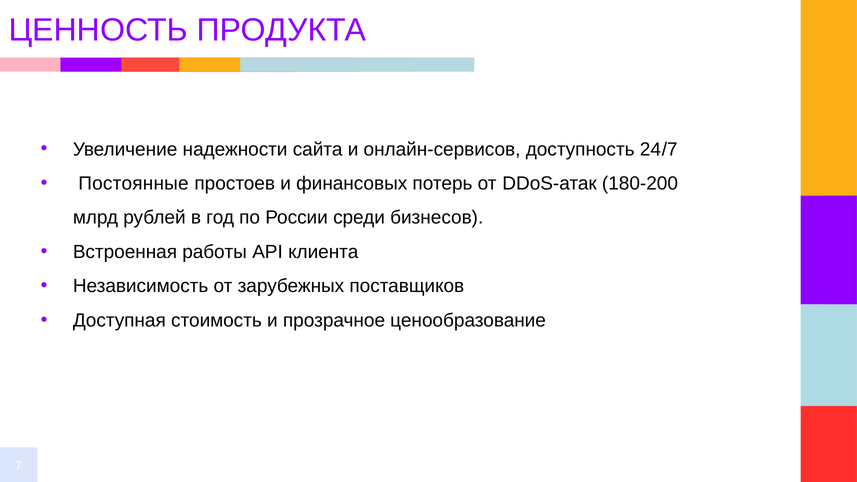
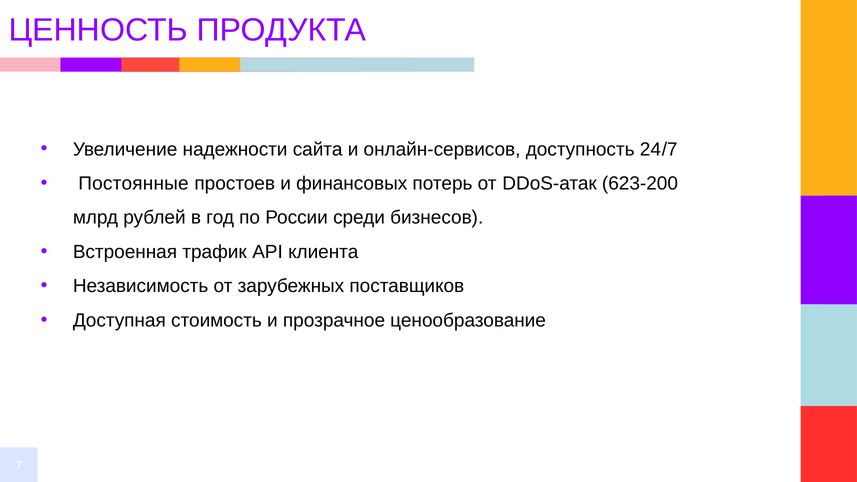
180-200: 180-200 -> 623-200
работы: работы -> трафик
